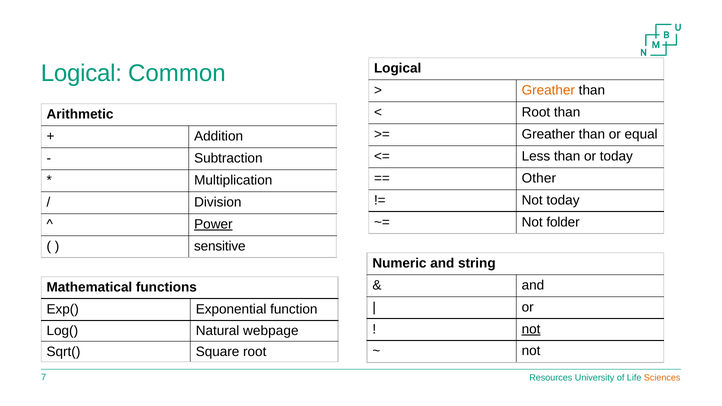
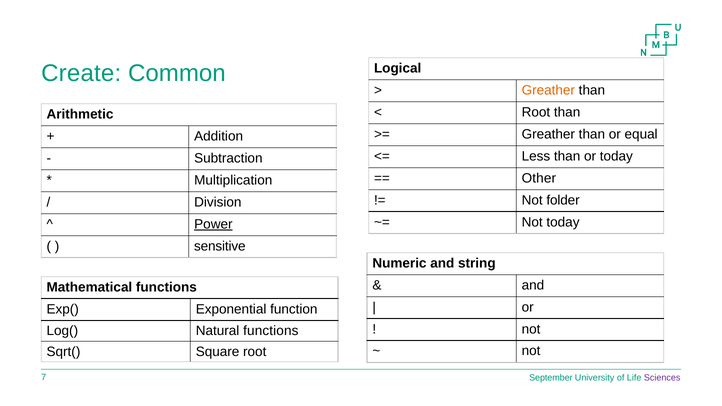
Logical at (81, 73): Logical -> Create
Not today: today -> folder
Not folder: folder -> today
not at (531, 329) underline: present -> none
Natural webpage: webpage -> functions
Resources: Resources -> September
Sciences colour: orange -> purple
